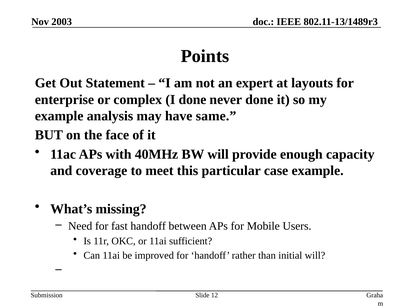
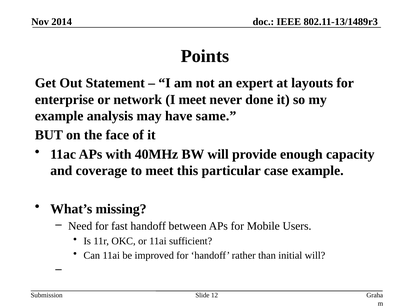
2003: 2003 -> 2014
complex: complex -> network
I done: done -> meet
